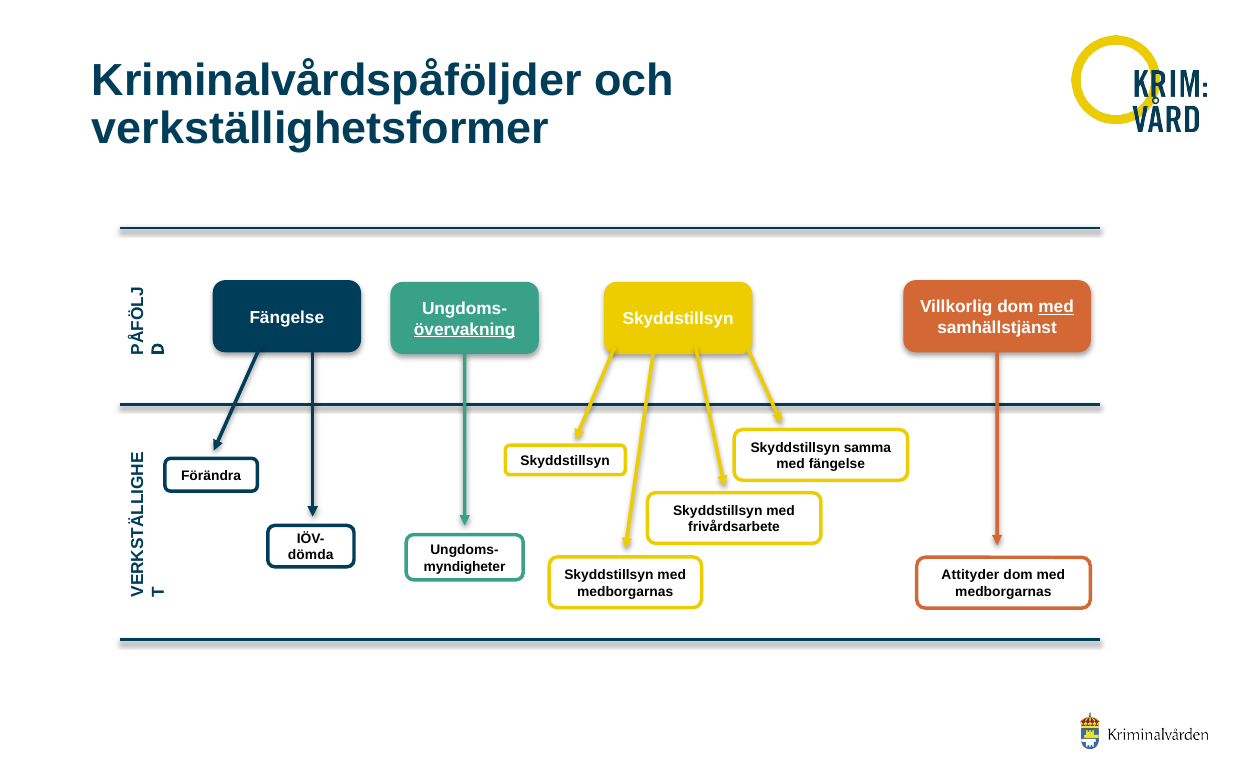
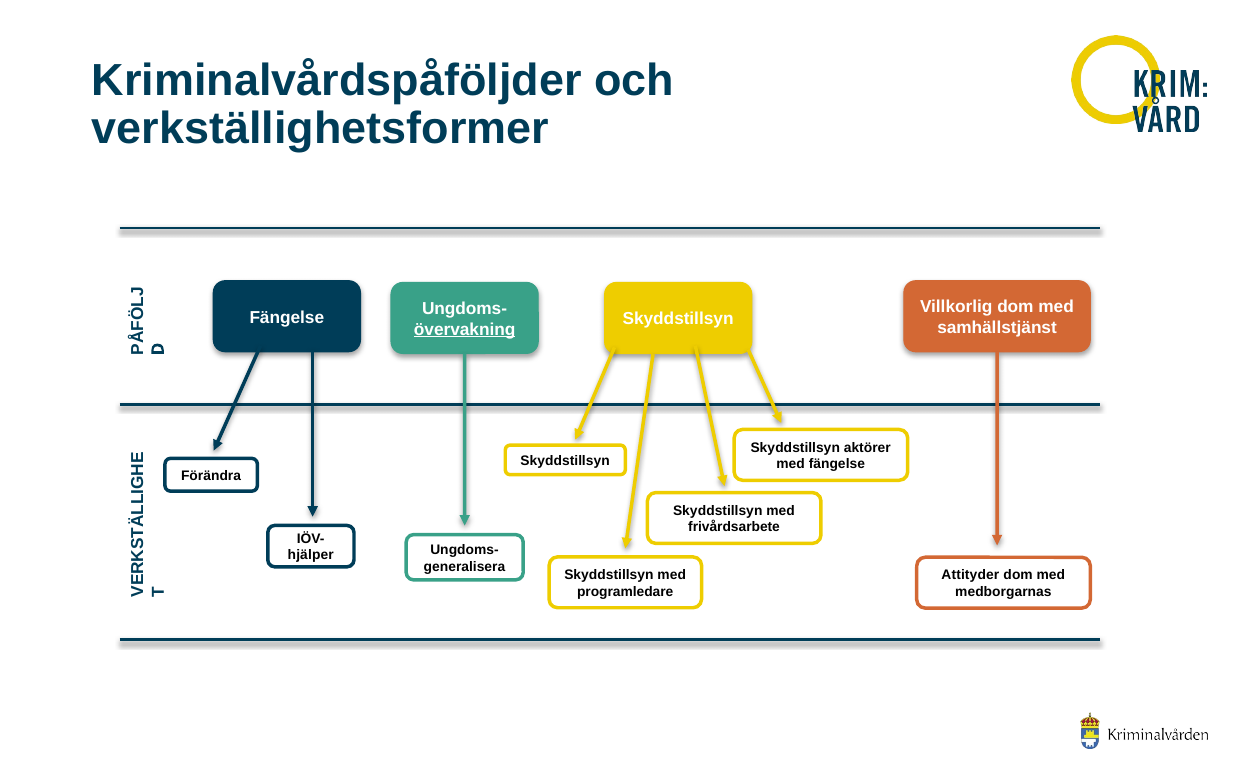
med at (1056, 307) underline: present -> none
samma: samma -> aktörer
dömda: dömda -> hjälper
myndigheter: myndigheter -> generalisera
medborgarnas at (625, 592): medborgarnas -> programledare
